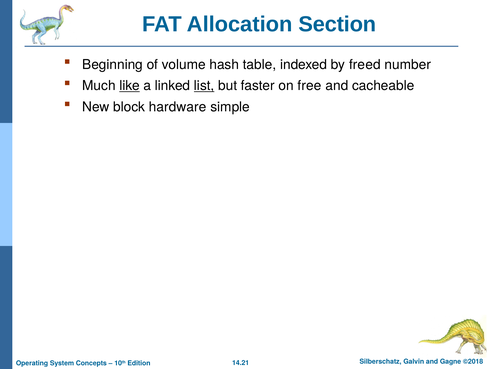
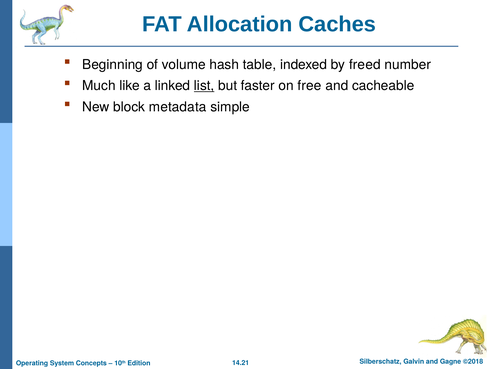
Section: Section -> Caches
like underline: present -> none
hardware: hardware -> metadata
